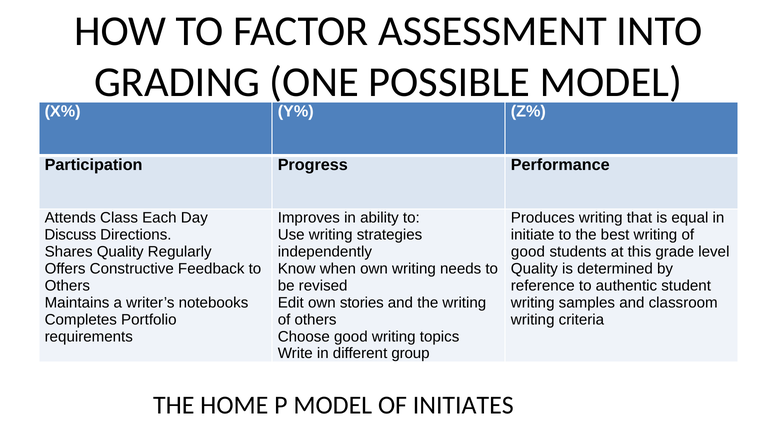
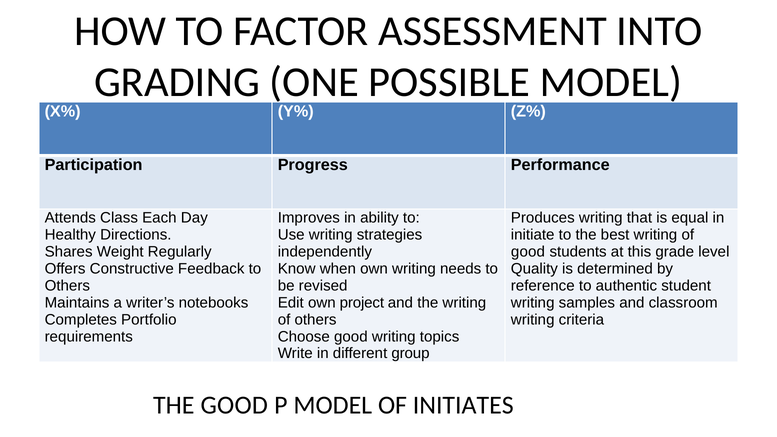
Discuss: Discuss -> Healthy
Shares Quality: Quality -> Weight
stories: stories -> project
THE HOME: HOME -> GOOD
